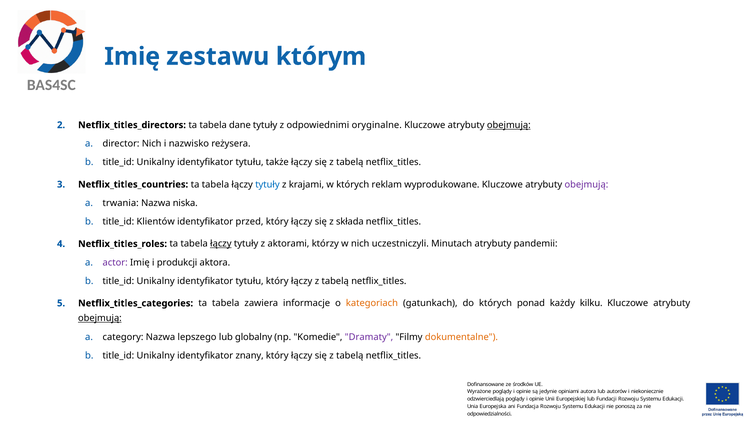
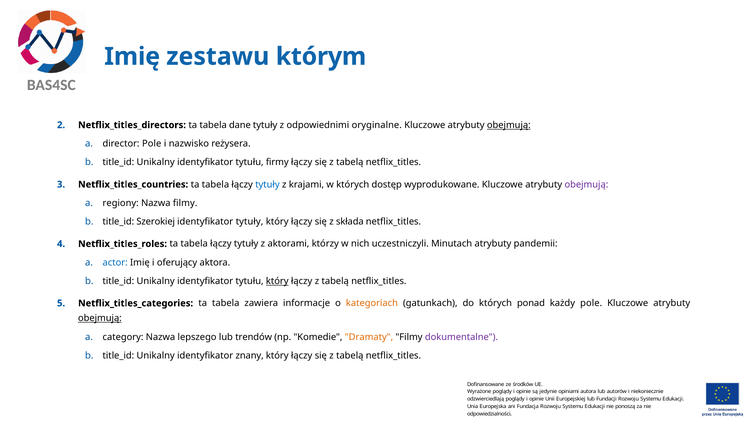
director Nich: Nich -> Pole
także: także -> firmy
reklam: reklam -> dostęp
trwania: trwania -> regiony
Nazwa niska: niska -> filmy
Klientów: Klientów -> Szerokiej
identyfikator przed: przed -> tytuły
łączy at (221, 244) underline: present -> none
actor colour: purple -> blue
produkcji: produkcji -> oferujący
który at (277, 281) underline: none -> present
każdy kilku: kilku -> pole
globalny: globalny -> trendów
Dramaty colour: purple -> orange
dokumentalne colour: orange -> purple
